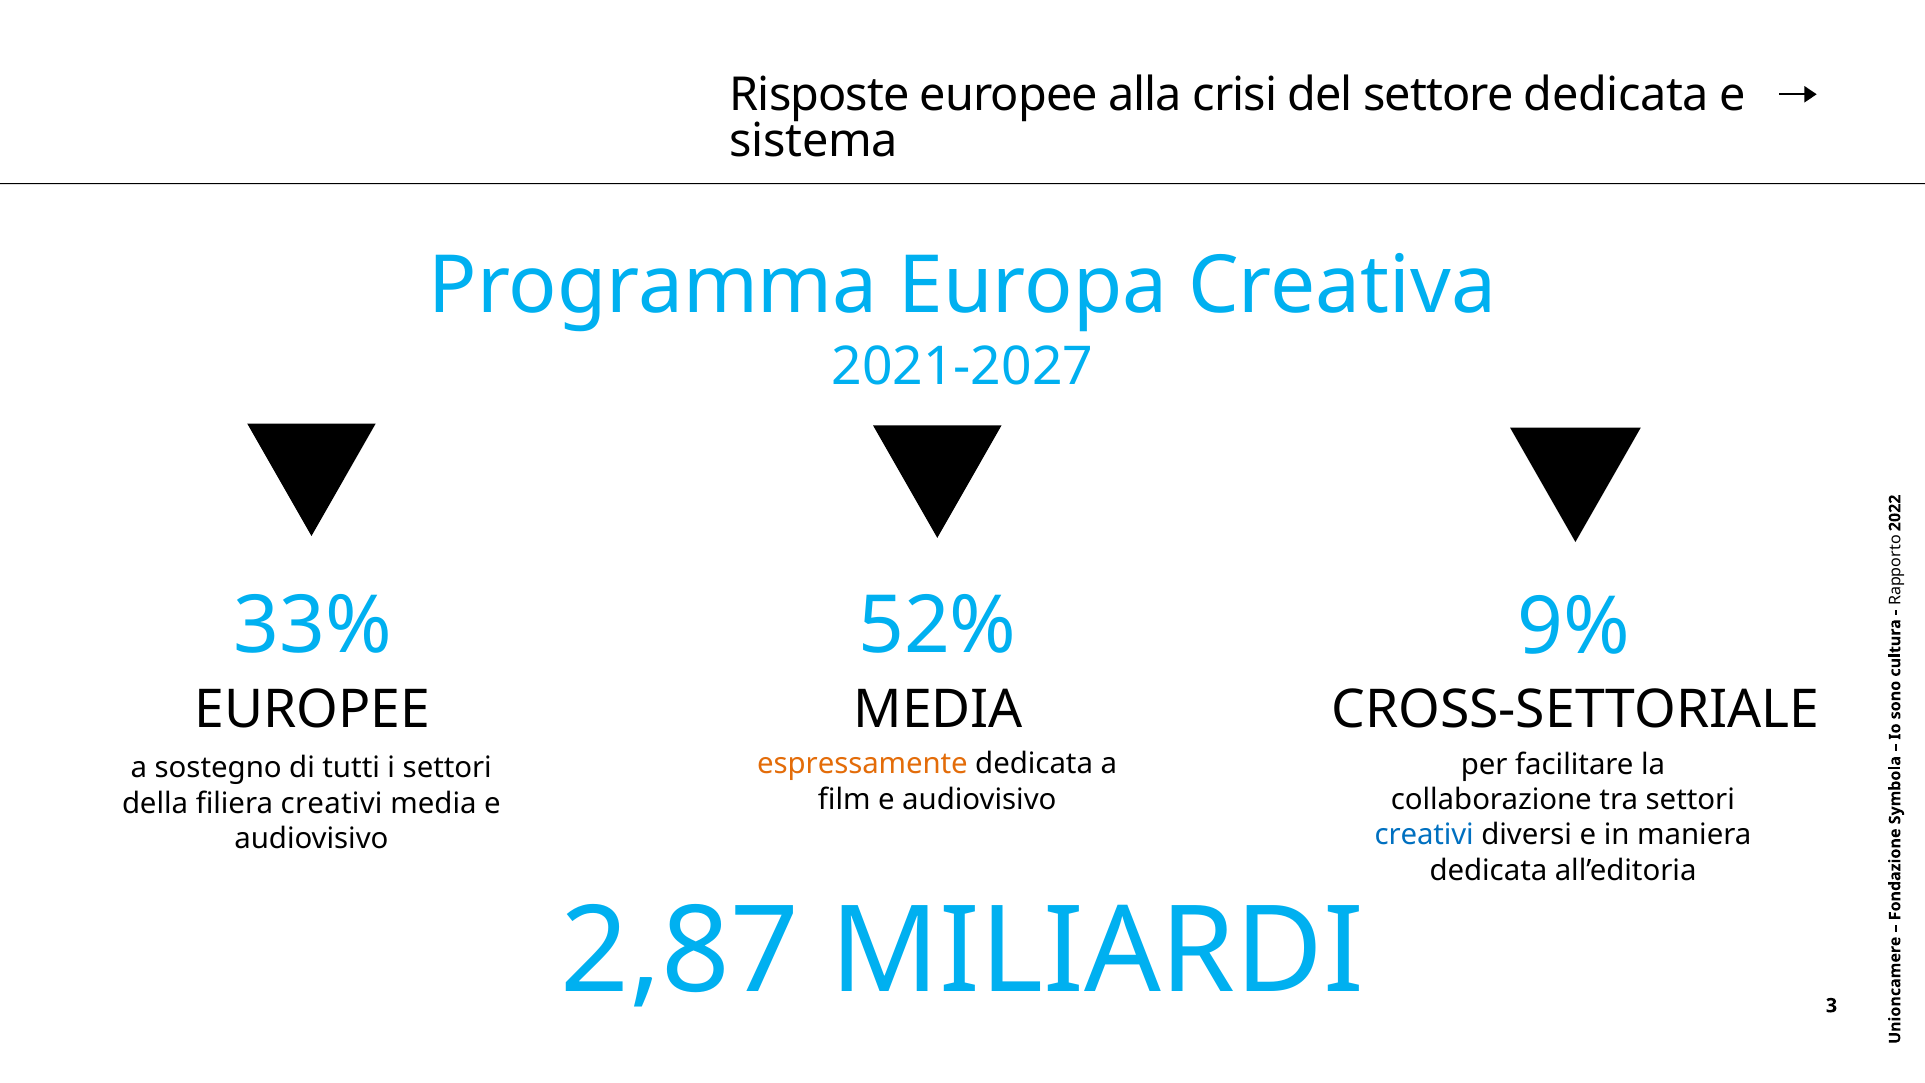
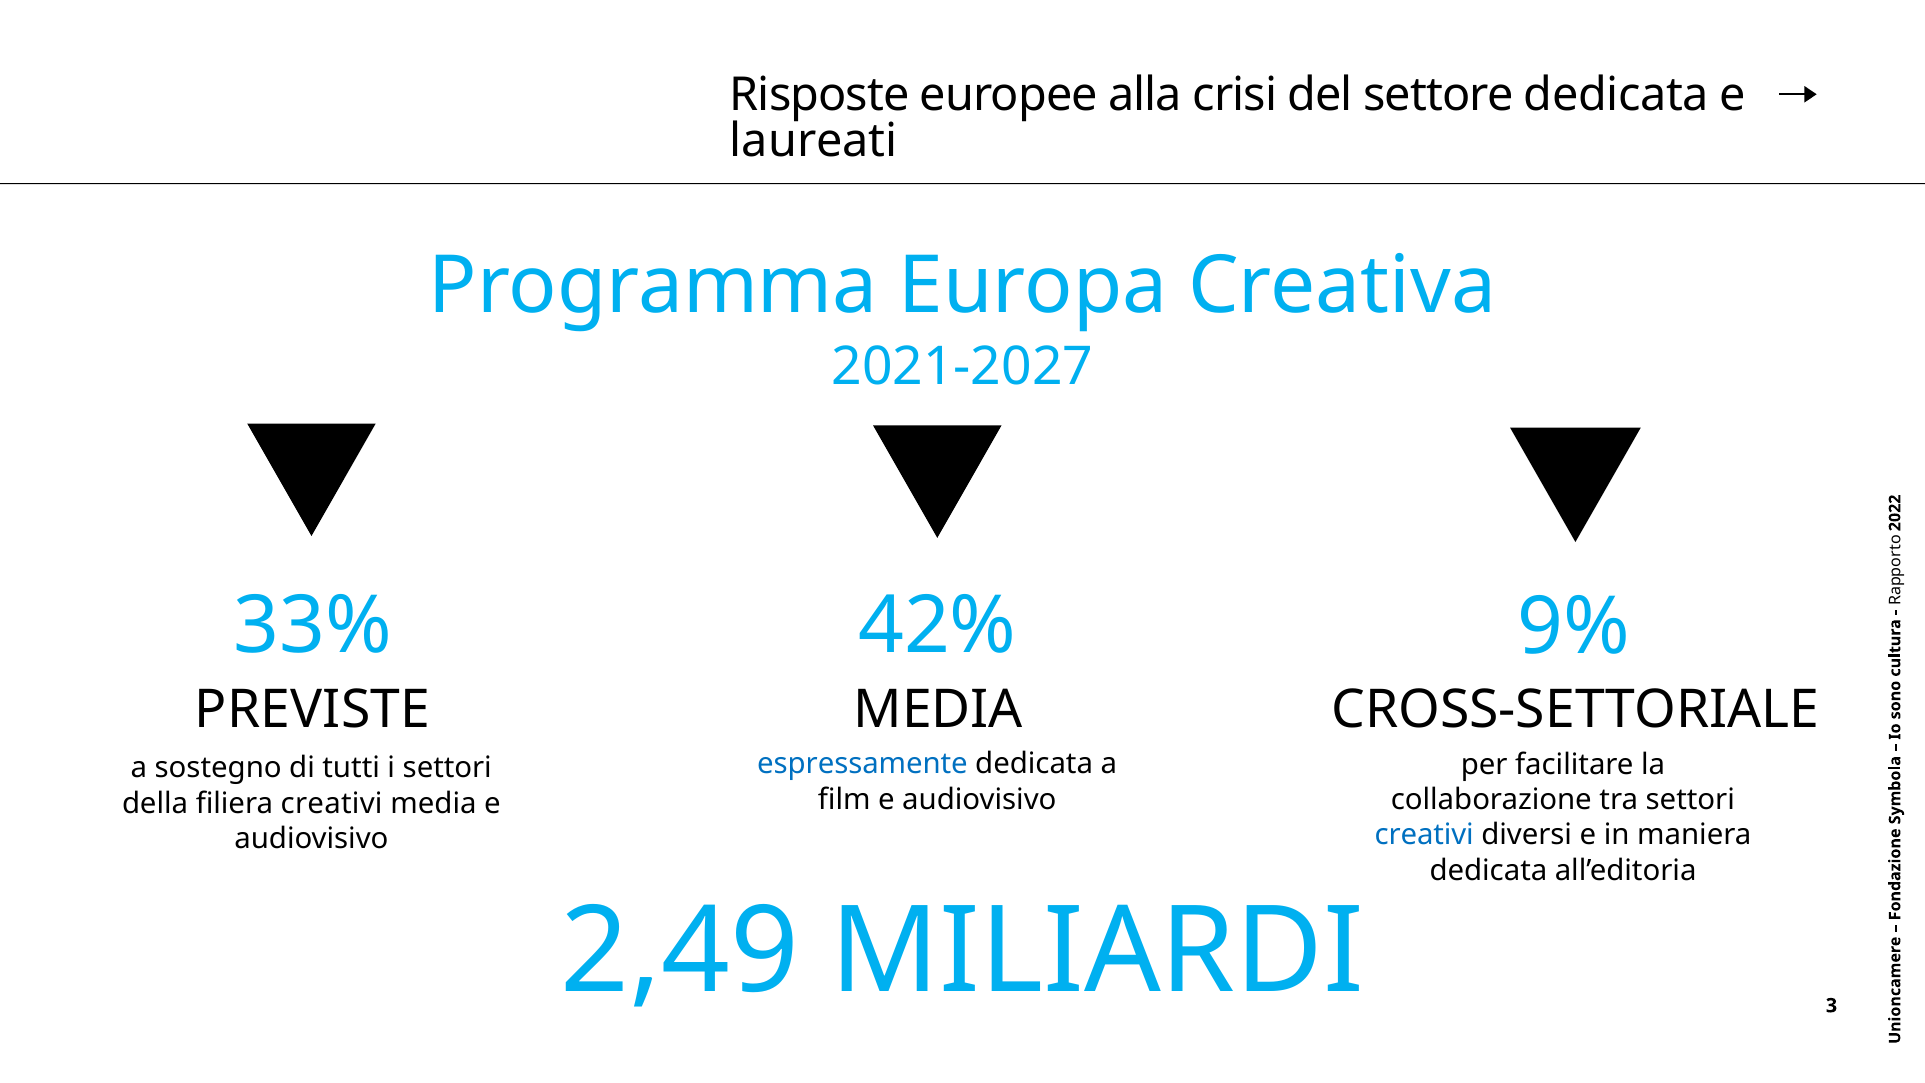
sistema: sistema -> laureati
52%: 52% -> 42%
EUROPEE at (312, 710): EUROPEE -> PREVISTE
espressamente colour: orange -> blue
2,87: 2,87 -> 2,49
